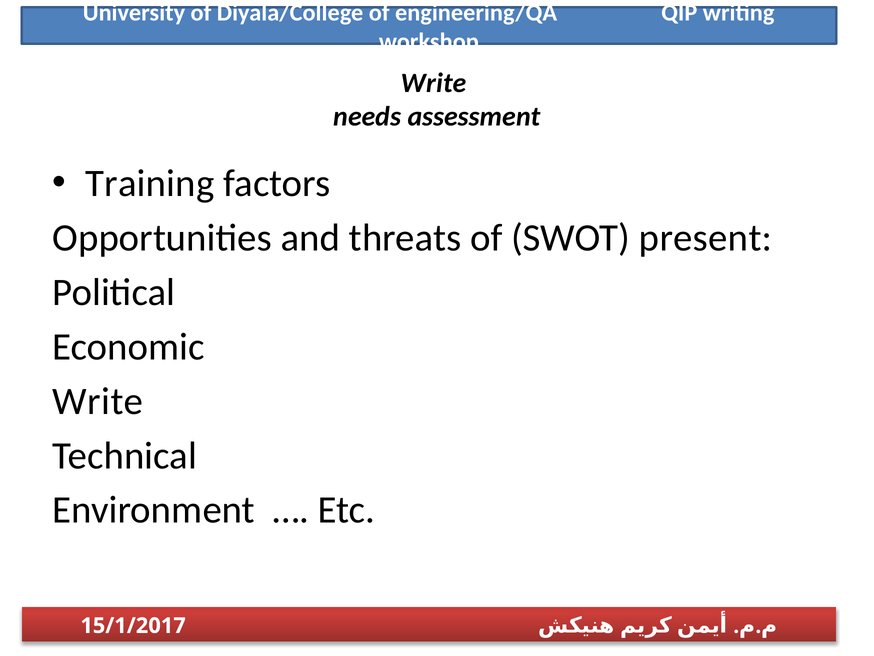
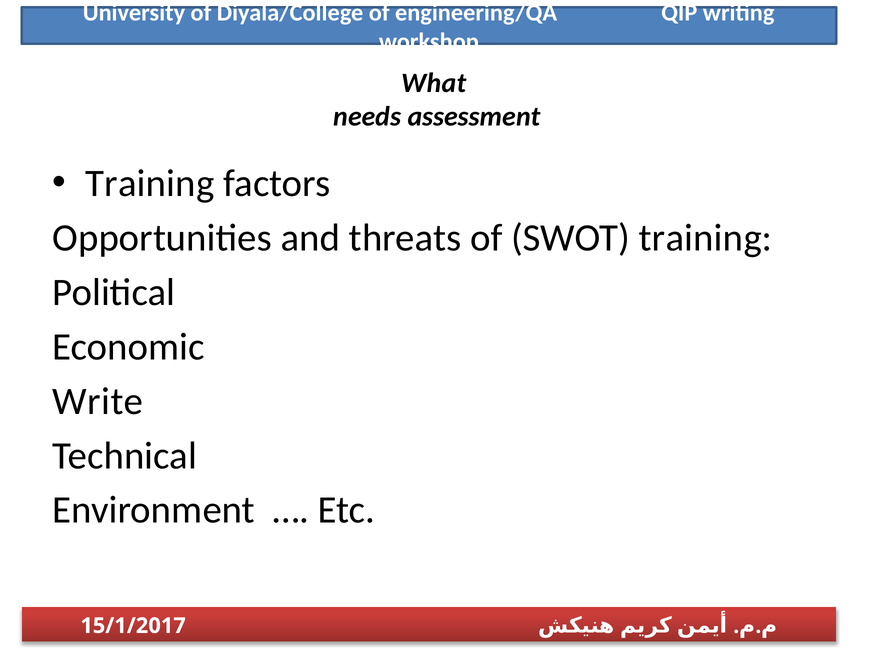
Write at (434, 83): Write -> What
SWOT present: present -> training
